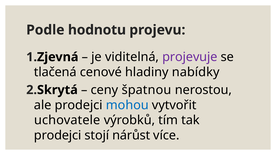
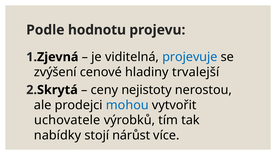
projevuje colour: purple -> blue
tlačená: tlačená -> zvýšení
nabídky: nabídky -> trvalejší
špatnou: špatnou -> nejistoty
prodejci at (58, 136): prodejci -> nabídky
